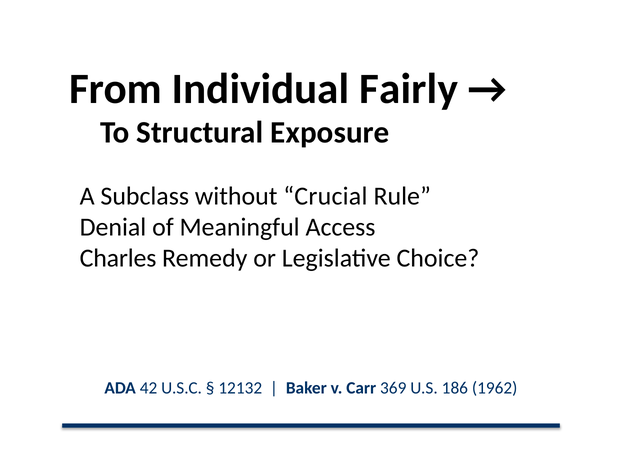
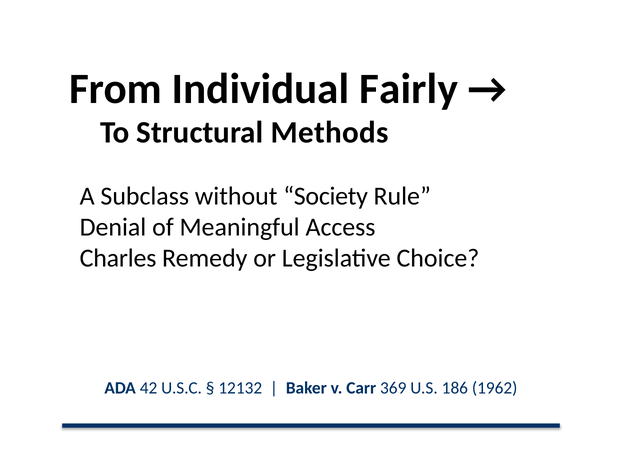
Exposure: Exposure -> Methods
Crucial: Crucial -> Society
